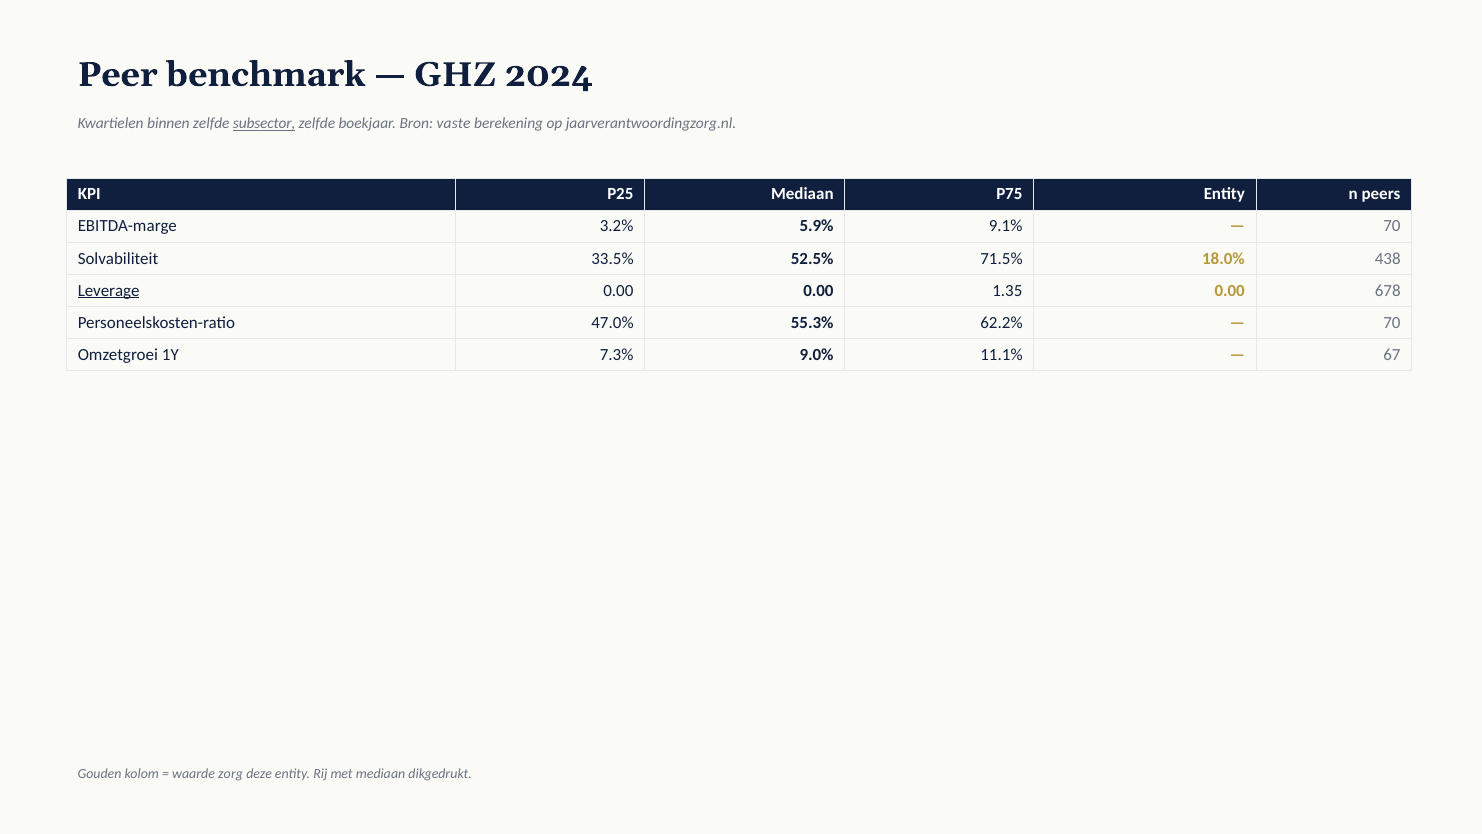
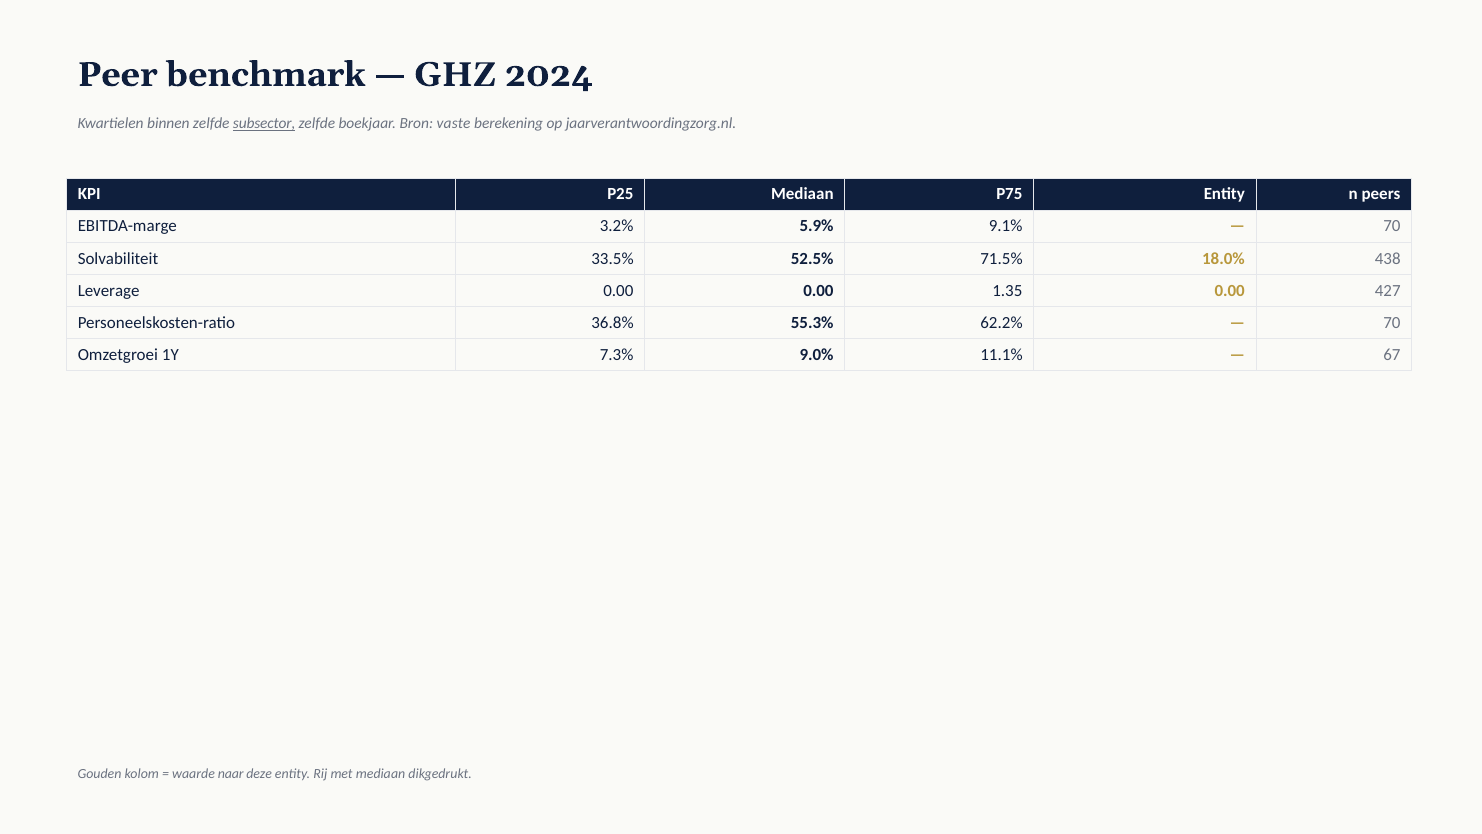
Leverage underline: present -> none
678: 678 -> 427
47.0%: 47.0% -> 36.8%
zorg: zorg -> naar
